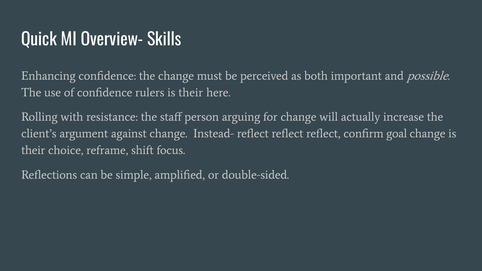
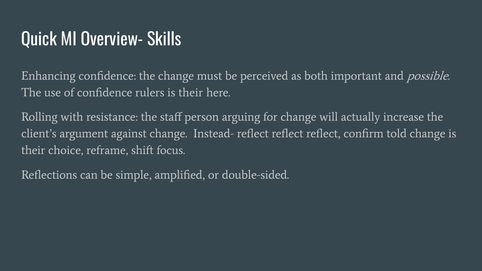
goal: goal -> told
